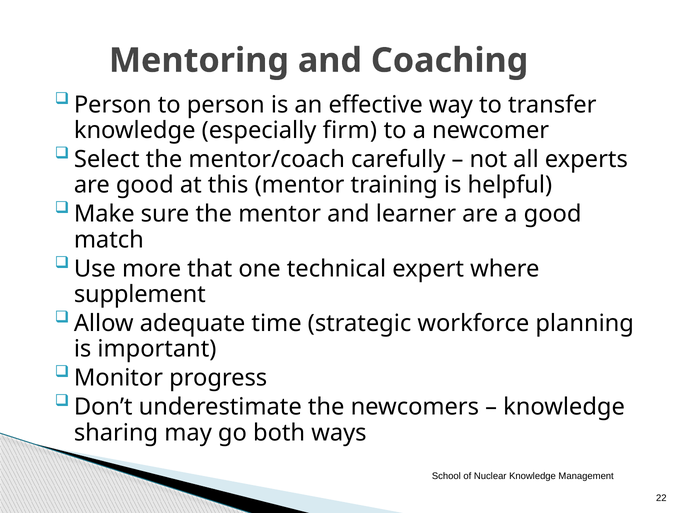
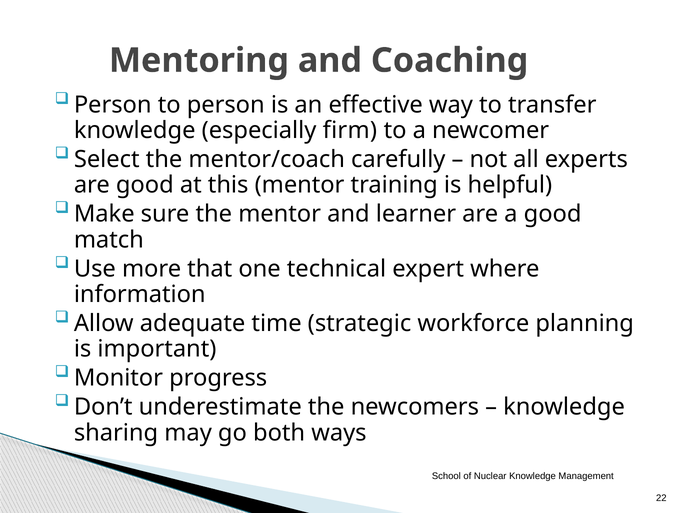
supplement: supplement -> information
